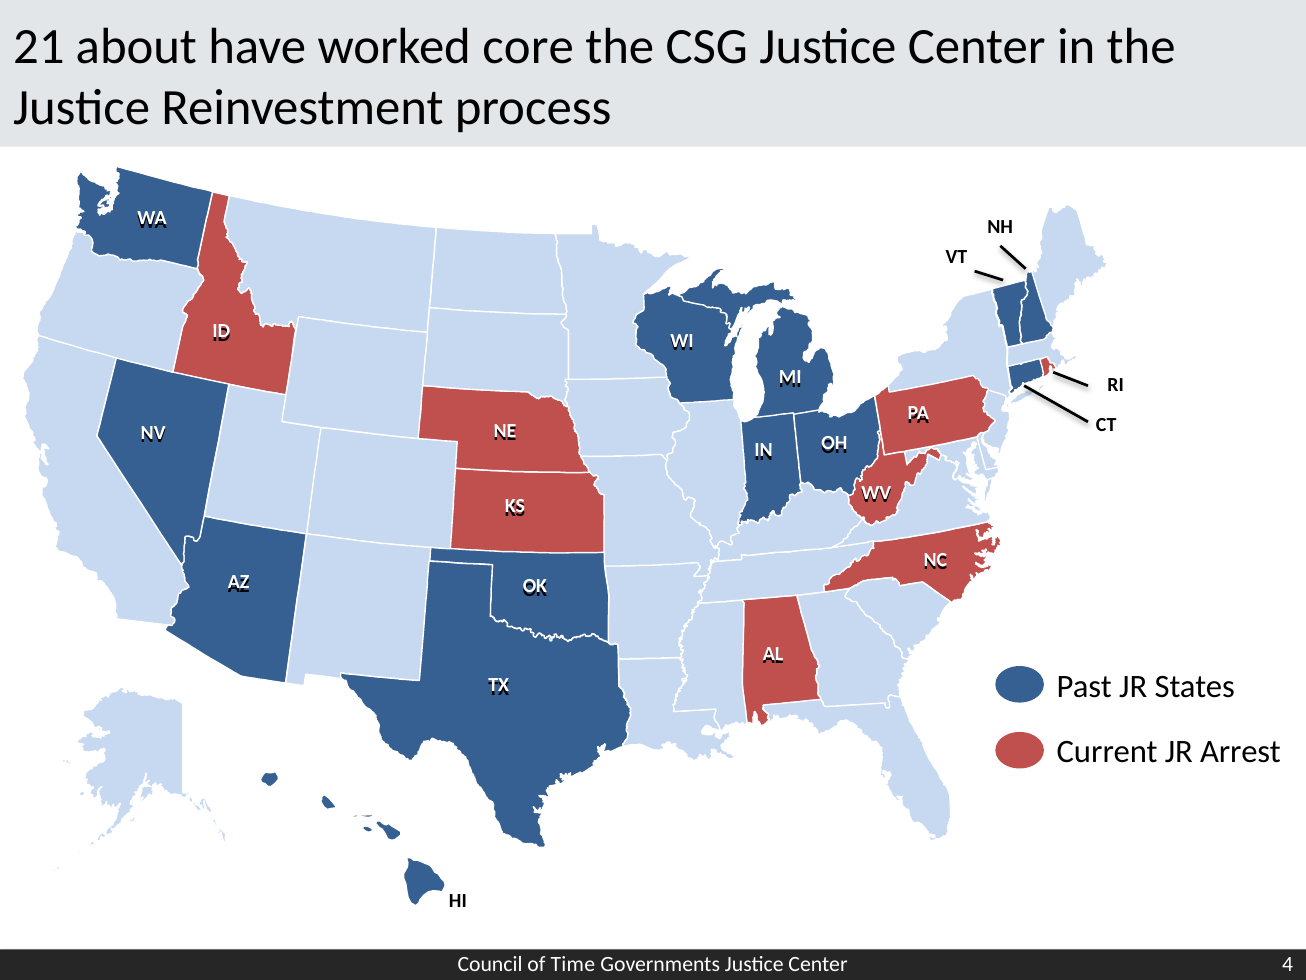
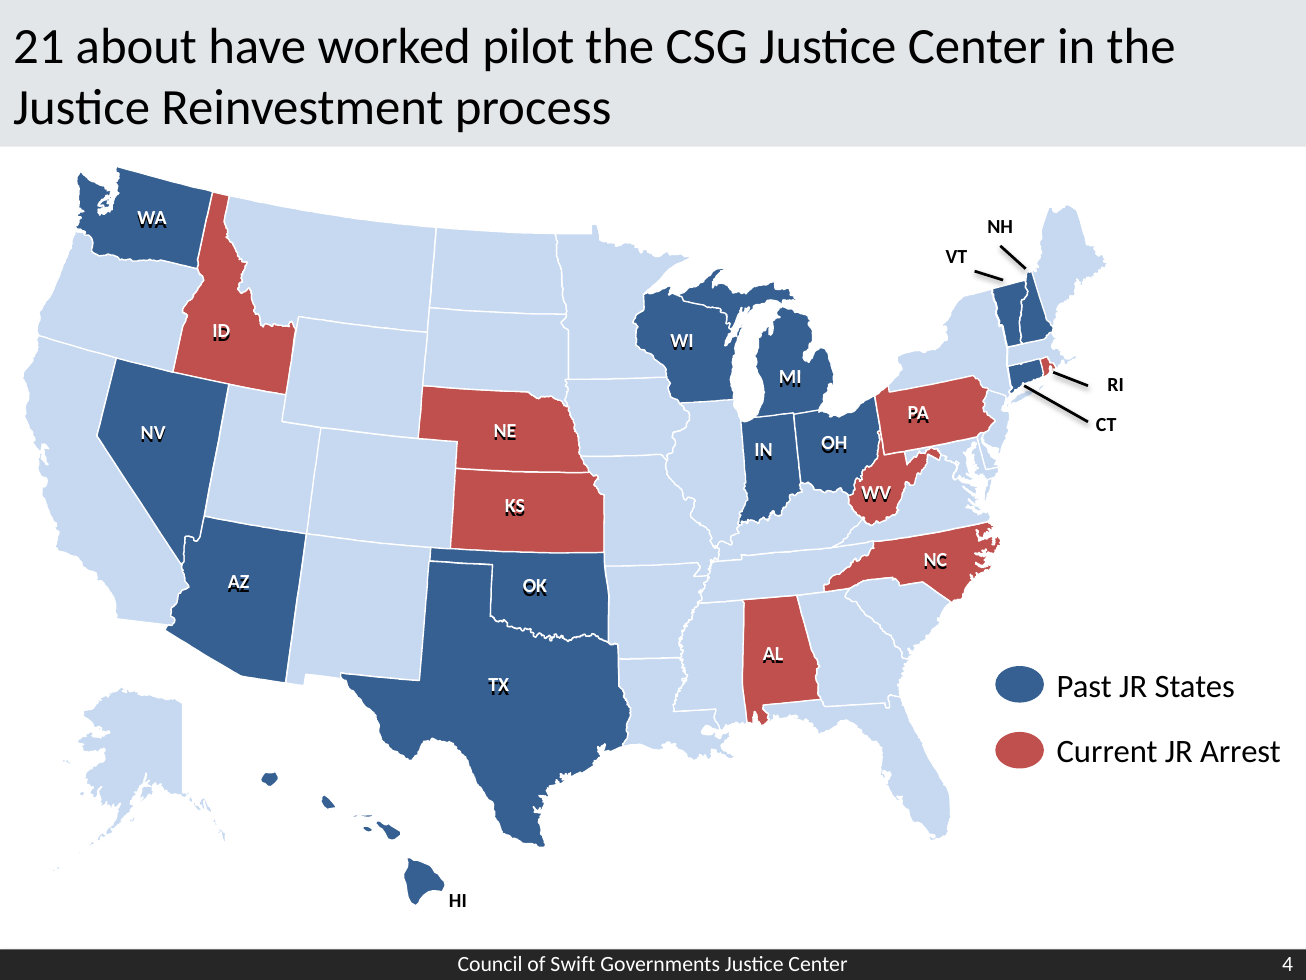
core: core -> pilot
Time: Time -> Swift
